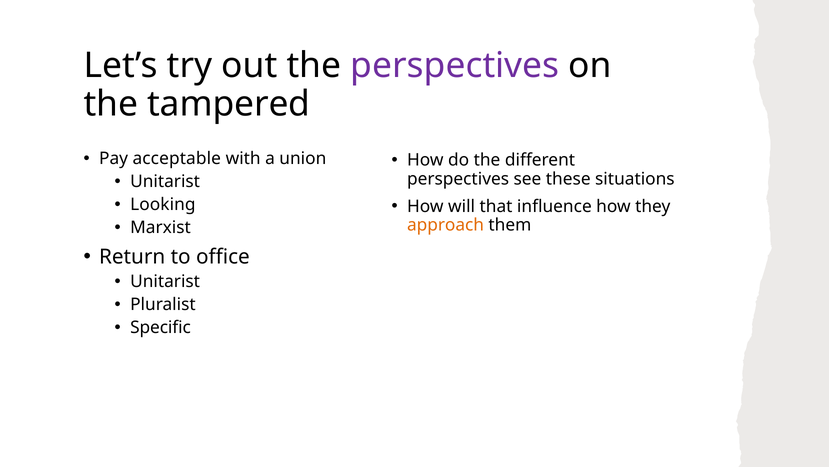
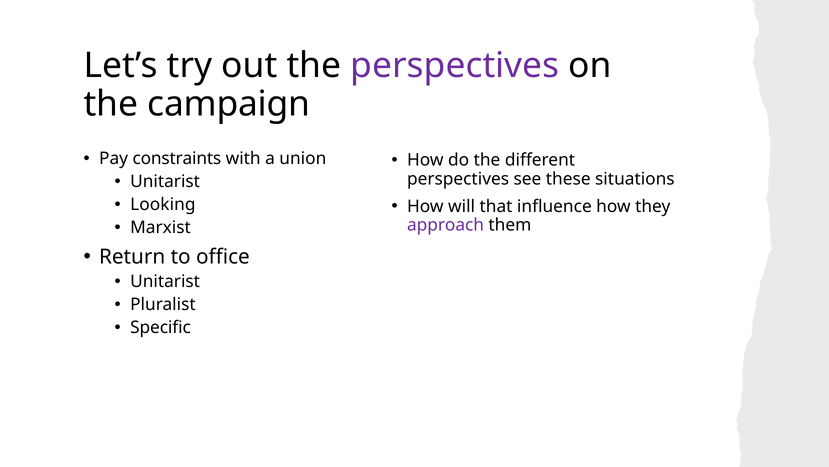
tampered: tampered -> campaign
acceptable: acceptable -> constraints
approach colour: orange -> purple
